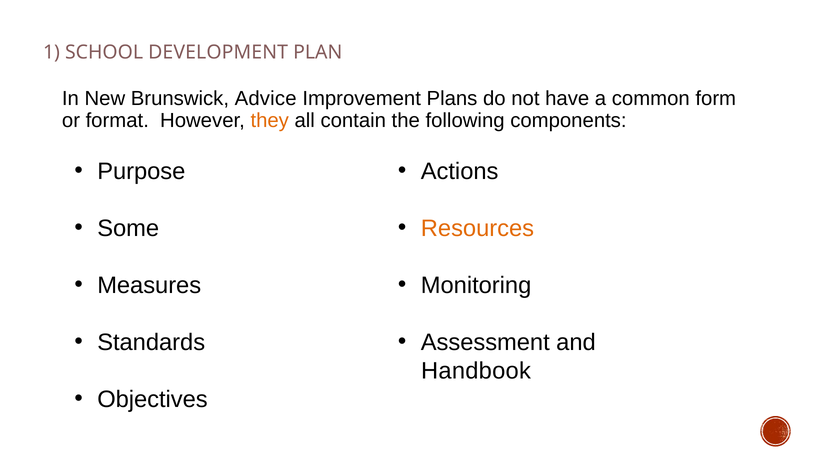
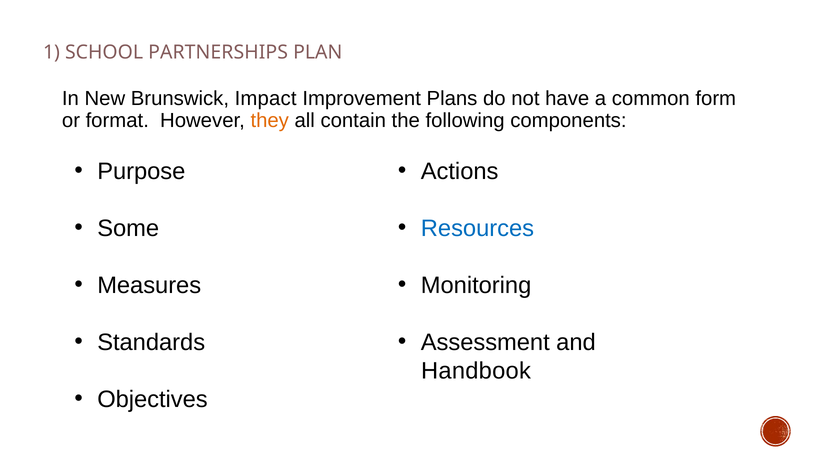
DEVELOPMENT: DEVELOPMENT -> PARTNERSHIPS
Advice: Advice -> Impact
Resources colour: orange -> blue
